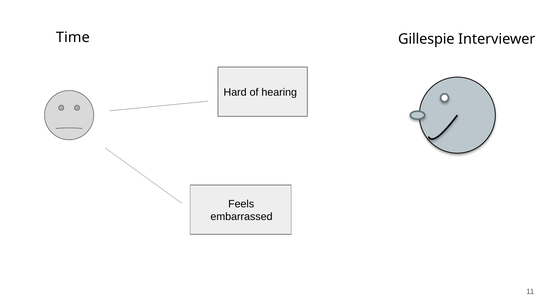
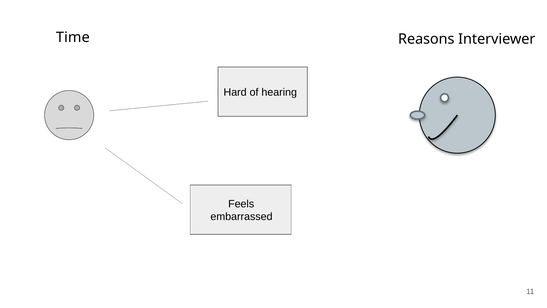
Gillespie: Gillespie -> Reasons
